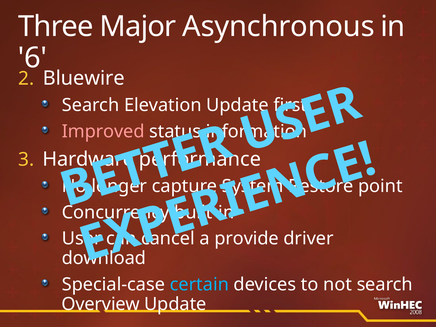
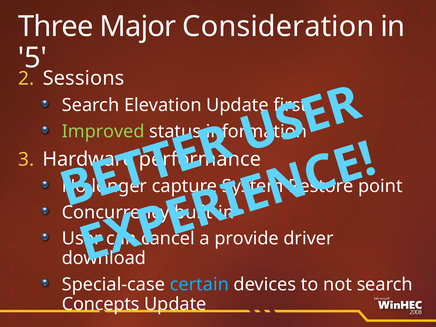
Asynchronous: Asynchronous -> Consideration
6: 6 -> 5
Bluewire: Bluewire -> Sessions
Improved colour: pink -> light green
Overview: Overview -> Concepts
